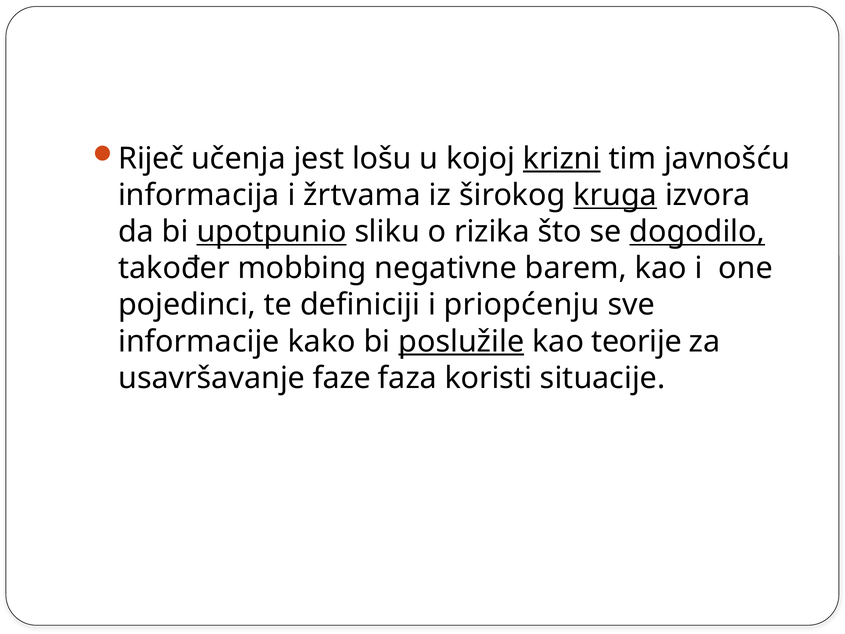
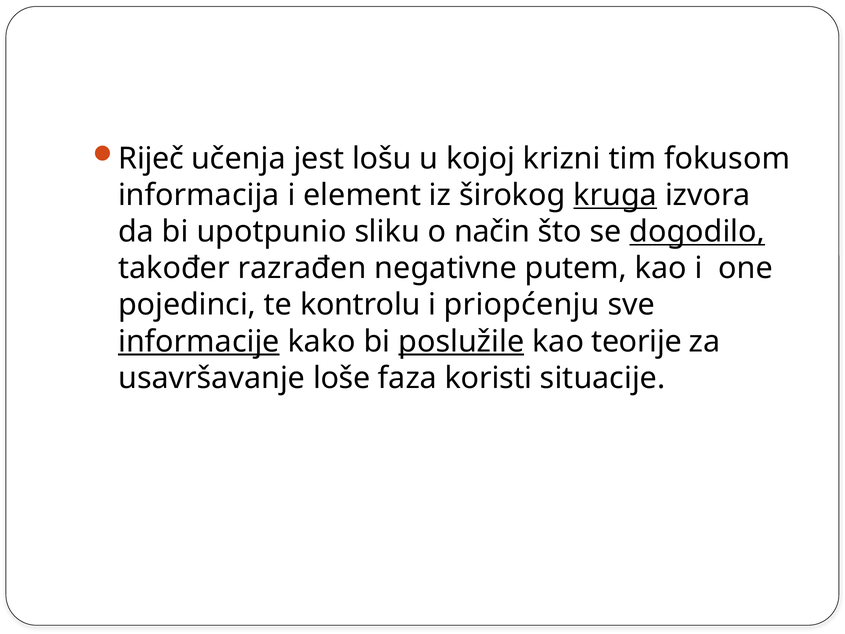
krizni underline: present -> none
javnošću: javnošću -> fokusom
žrtvama: žrtvama -> element
upotpunio underline: present -> none
rizika: rizika -> način
mobbing: mobbing -> razrađen
barem: barem -> putem
definiciji: definiciji -> kontrolu
informacije underline: none -> present
faze: faze -> loše
